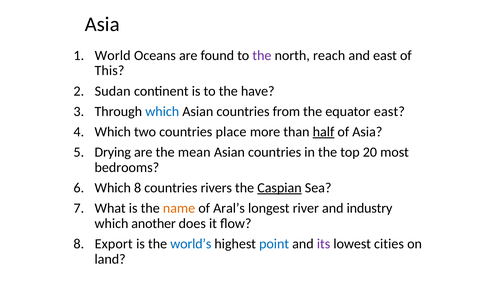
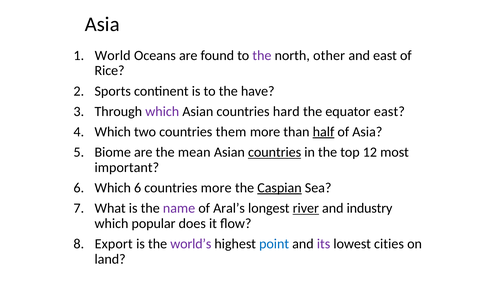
reach: reach -> other
This: This -> Rice
Sudan: Sudan -> Sports
which at (162, 111) colour: blue -> purple
from: from -> hard
place: place -> them
Drying: Drying -> Biome
countries at (275, 152) underline: none -> present
20: 20 -> 12
bedrooms: bedrooms -> important
Which 8: 8 -> 6
countries rivers: rivers -> more
name colour: orange -> purple
river underline: none -> present
another: another -> popular
world’s colour: blue -> purple
